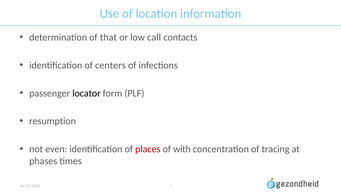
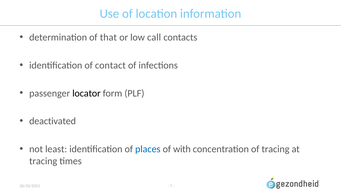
centers: centers -> contact
resumption: resumption -> deactivated
even: even -> least
places colour: red -> blue
phases at (43, 161): phases -> tracing
